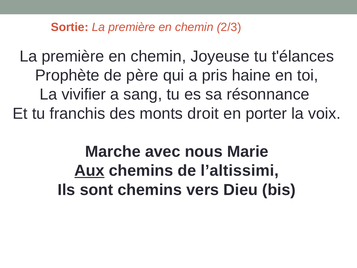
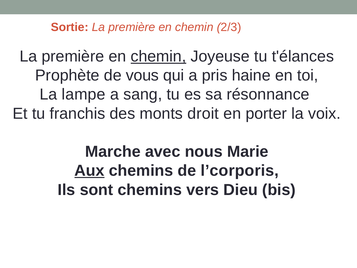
chemin at (158, 56) underline: none -> present
père: père -> vous
vivifier: vivifier -> lampe
l’altissimi: l’altissimi -> l’corporis
